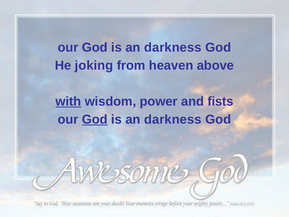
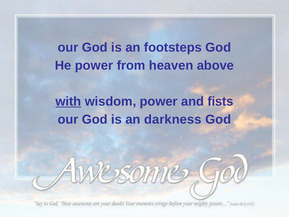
darkness at (173, 47): darkness -> footsteps
He joking: joking -> power
God at (95, 119) underline: present -> none
